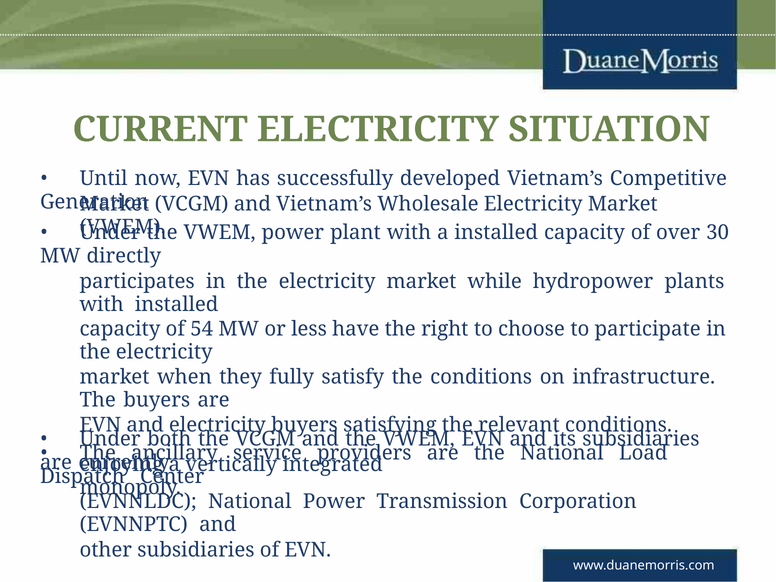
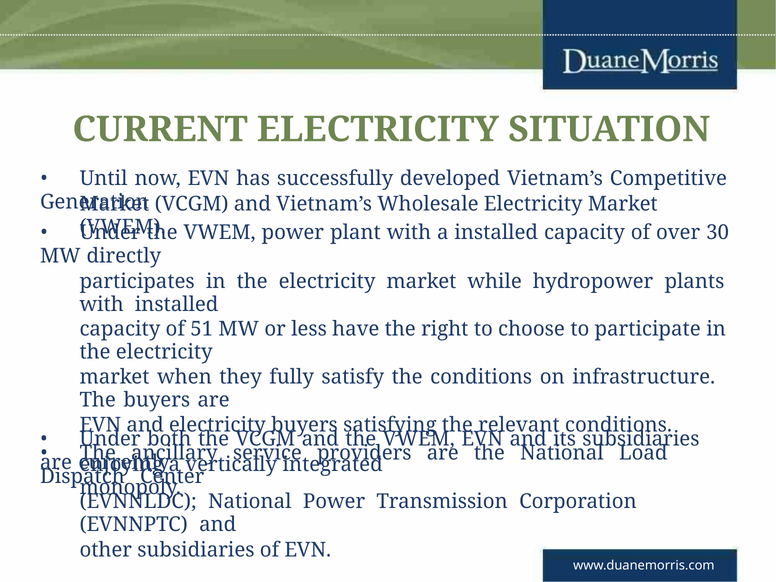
54: 54 -> 51
